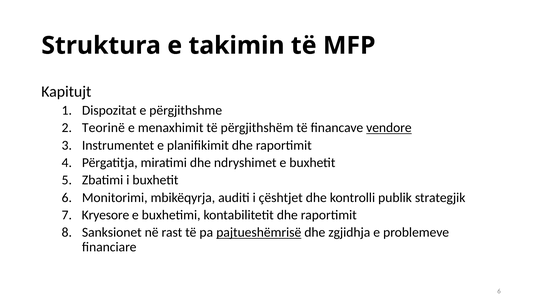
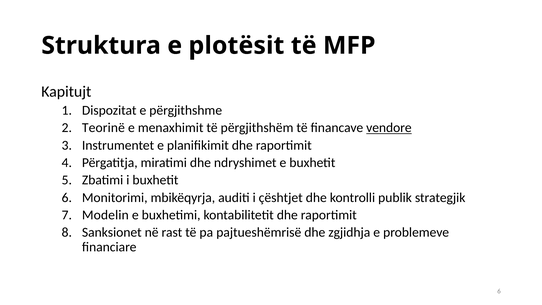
takimin: takimin -> plotësit
Kryesore: Kryesore -> Modelin
pajtueshëmrisë underline: present -> none
